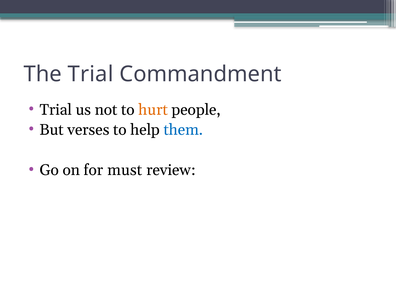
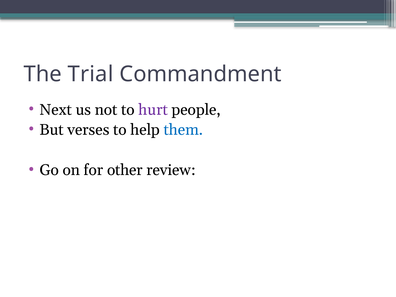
Trial at (56, 110): Trial -> Next
hurt colour: orange -> purple
must: must -> other
